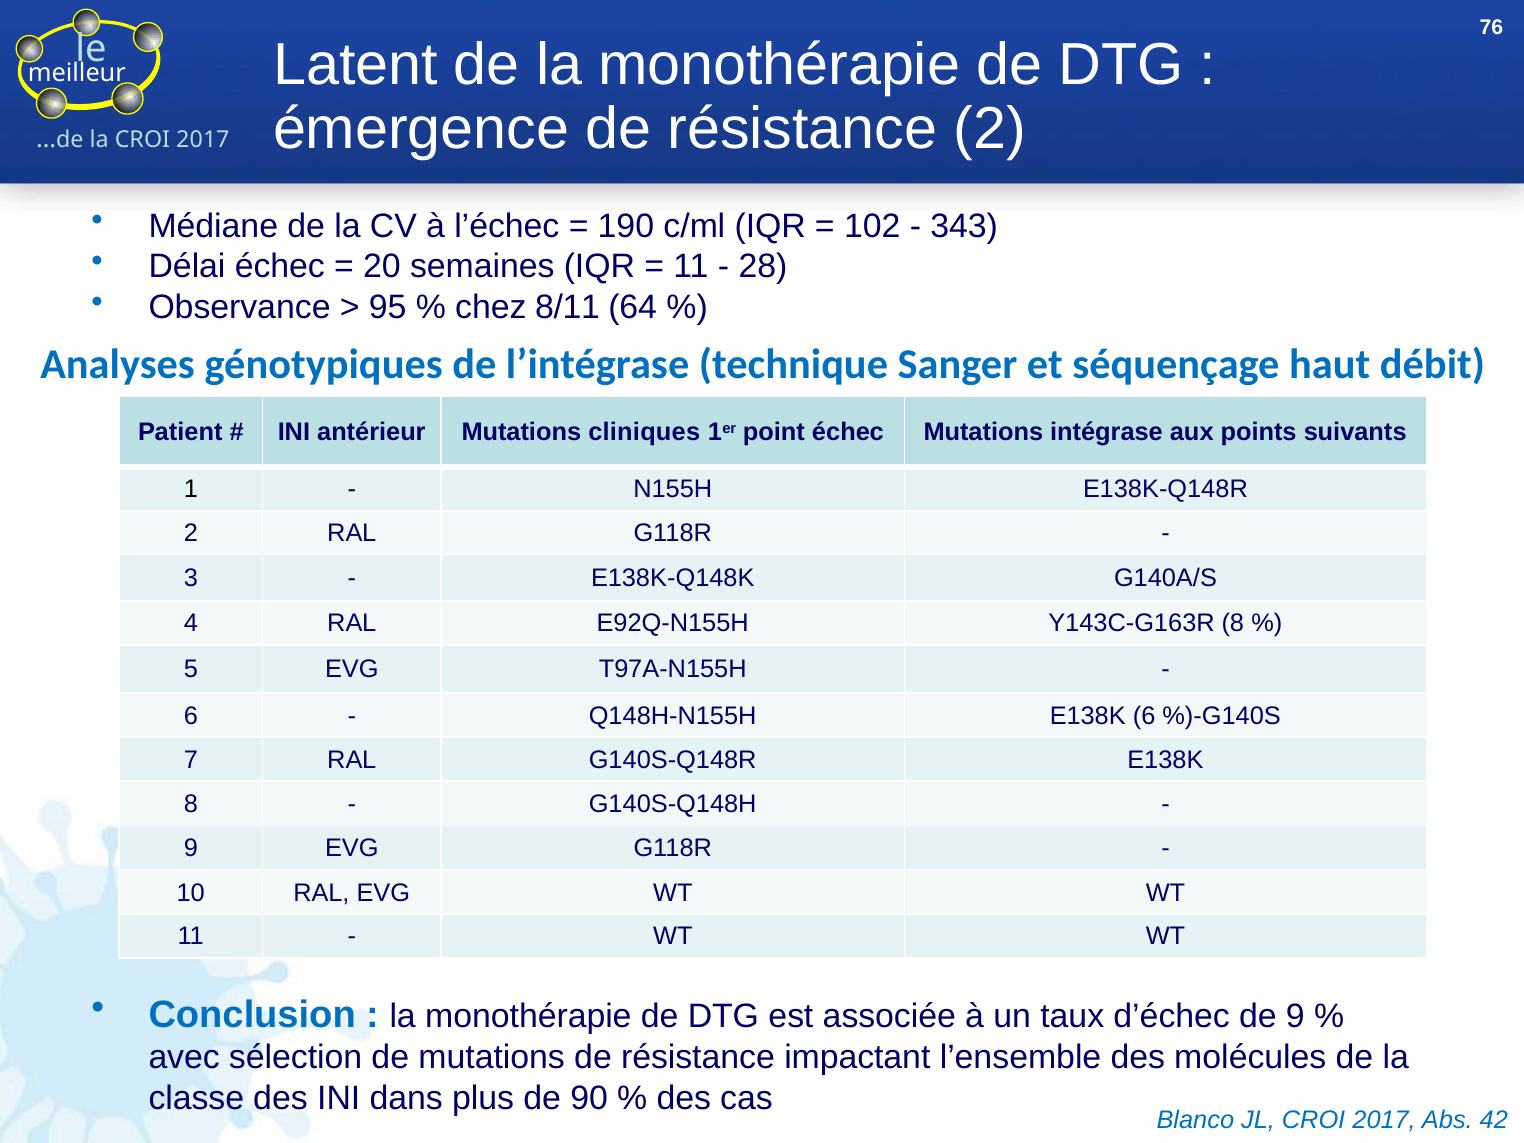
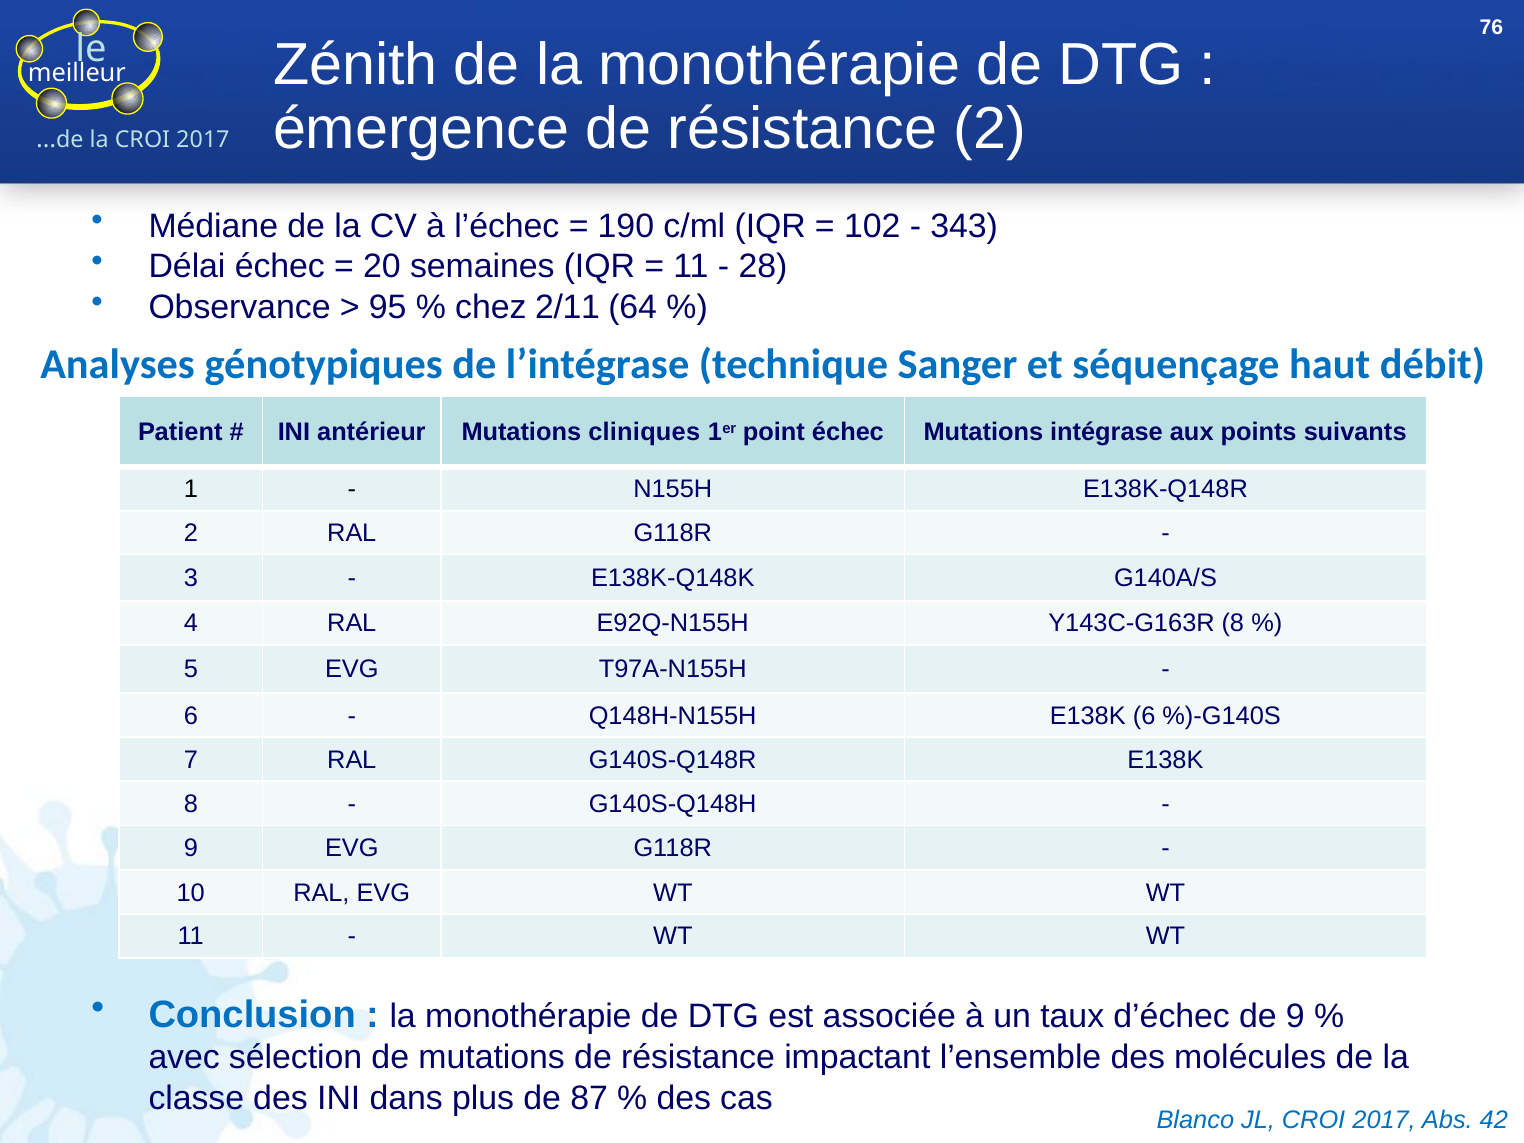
Latent: Latent -> Zénith
8/11: 8/11 -> 2/11
90: 90 -> 87
